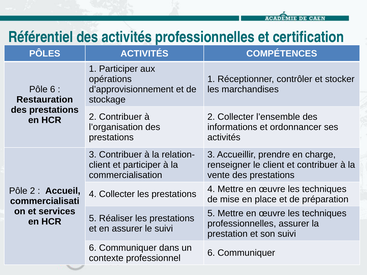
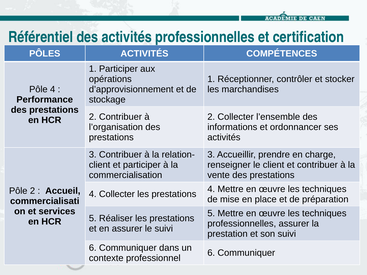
Pôle 6: 6 -> 4
Restauration: Restauration -> Performance
